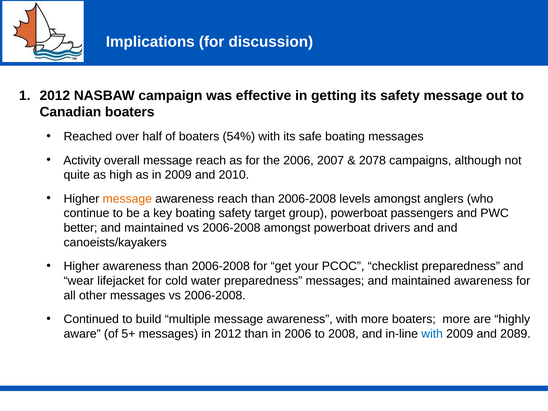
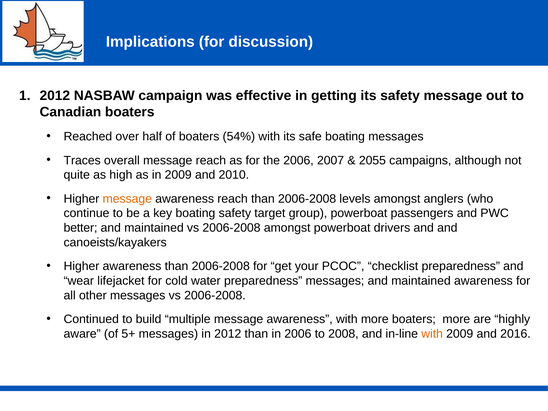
Activity: Activity -> Traces
2078: 2078 -> 2055
with at (432, 334) colour: blue -> orange
2089: 2089 -> 2016
